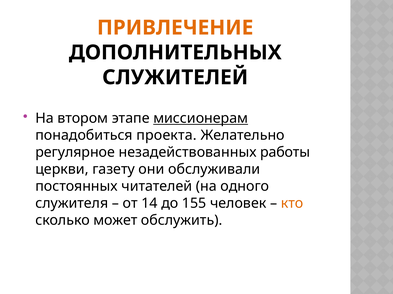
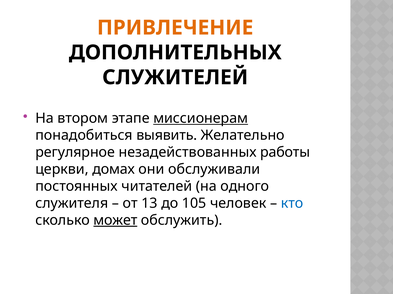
проекта: проекта -> выявить
газету: газету -> домах
14: 14 -> 13
155: 155 -> 105
кто colour: orange -> blue
может underline: none -> present
